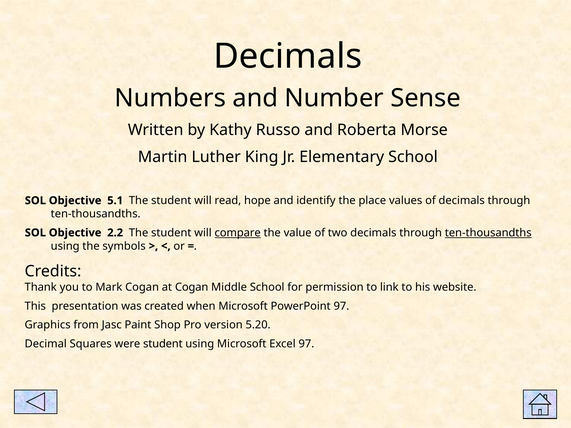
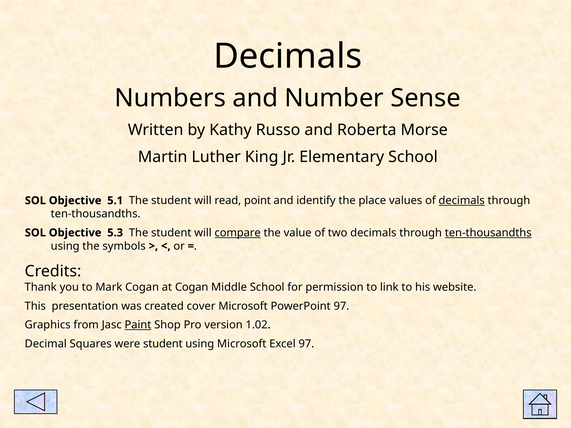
hope: hope -> point
decimals at (462, 201) underline: none -> present
2.2: 2.2 -> 5.3
when: when -> cover
Paint underline: none -> present
5.20: 5.20 -> 1.02
